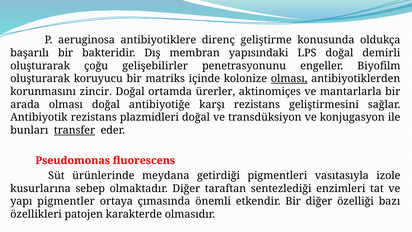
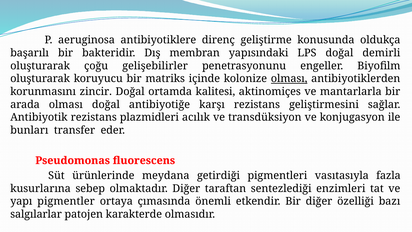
ürerler: ürerler -> kalitesi
plazmidleri doğal: doğal -> acılık
transfer underline: present -> none
izole: izole -> fazla
özellikleri: özellikleri -> salgılarlar
